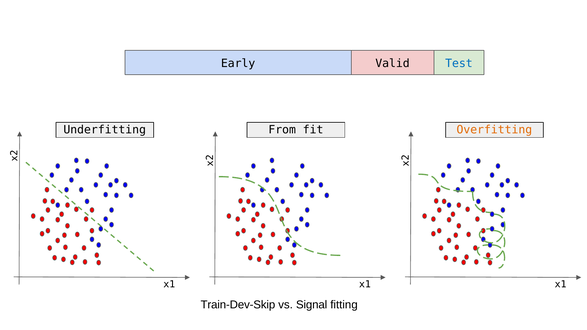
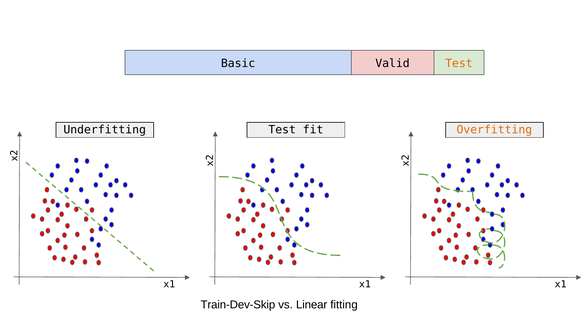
Early: Early -> Basic
Test at (459, 63) colour: blue -> orange
Underfitting From: From -> Test
Signal: Signal -> Linear
